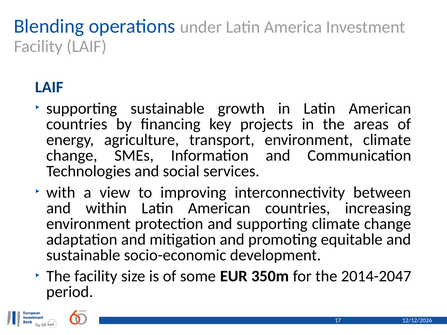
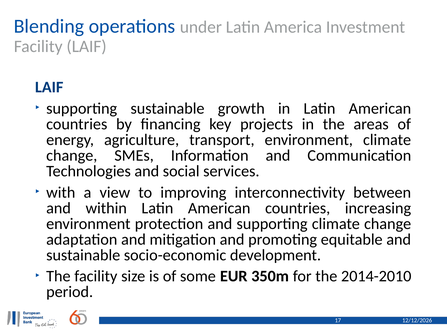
2014-2047: 2014-2047 -> 2014-2010
